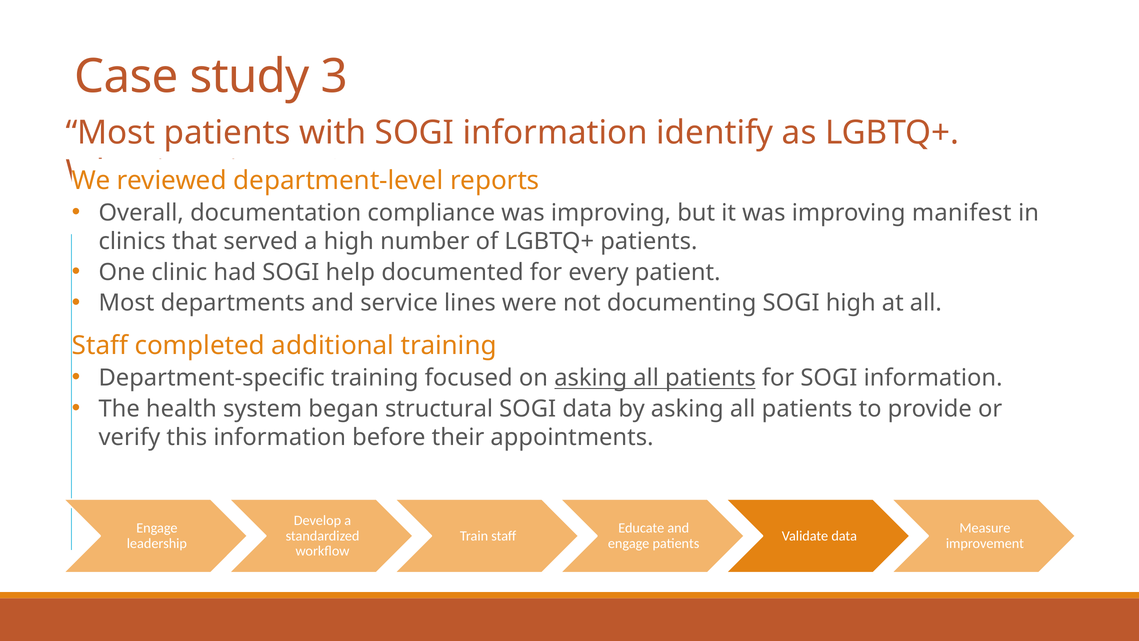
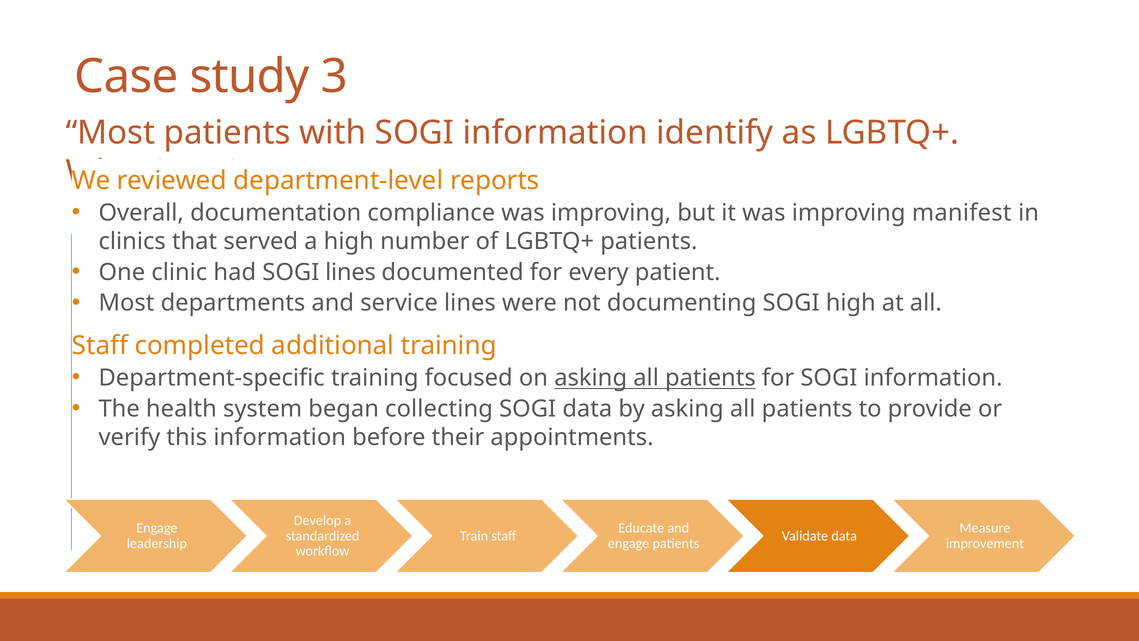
SOGI help: help -> lines
structural: structural -> collecting
